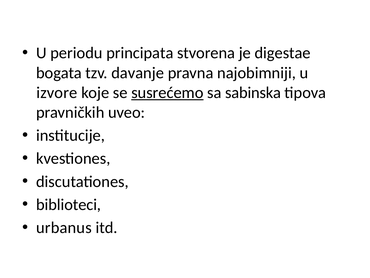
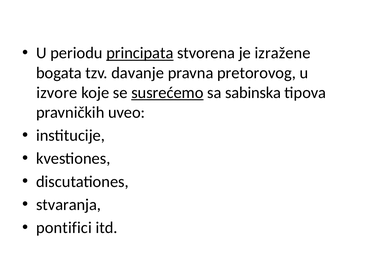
principata underline: none -> present
digestae: digestae -> izražene
najobimniji: najobimniji -> pretorovog
biblioteci: biblioteci -> stvaranja
urbanus: urbanus -> pontifici
